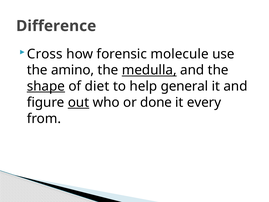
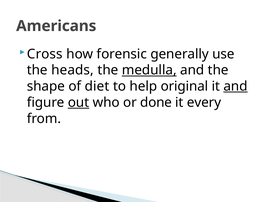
Difference: Difference -> Americans
molecule: molecule -> generally
amino: amino -> heads
shape underline: present -> none
general: general -> original
and at (235, 86) underline: none -> present
